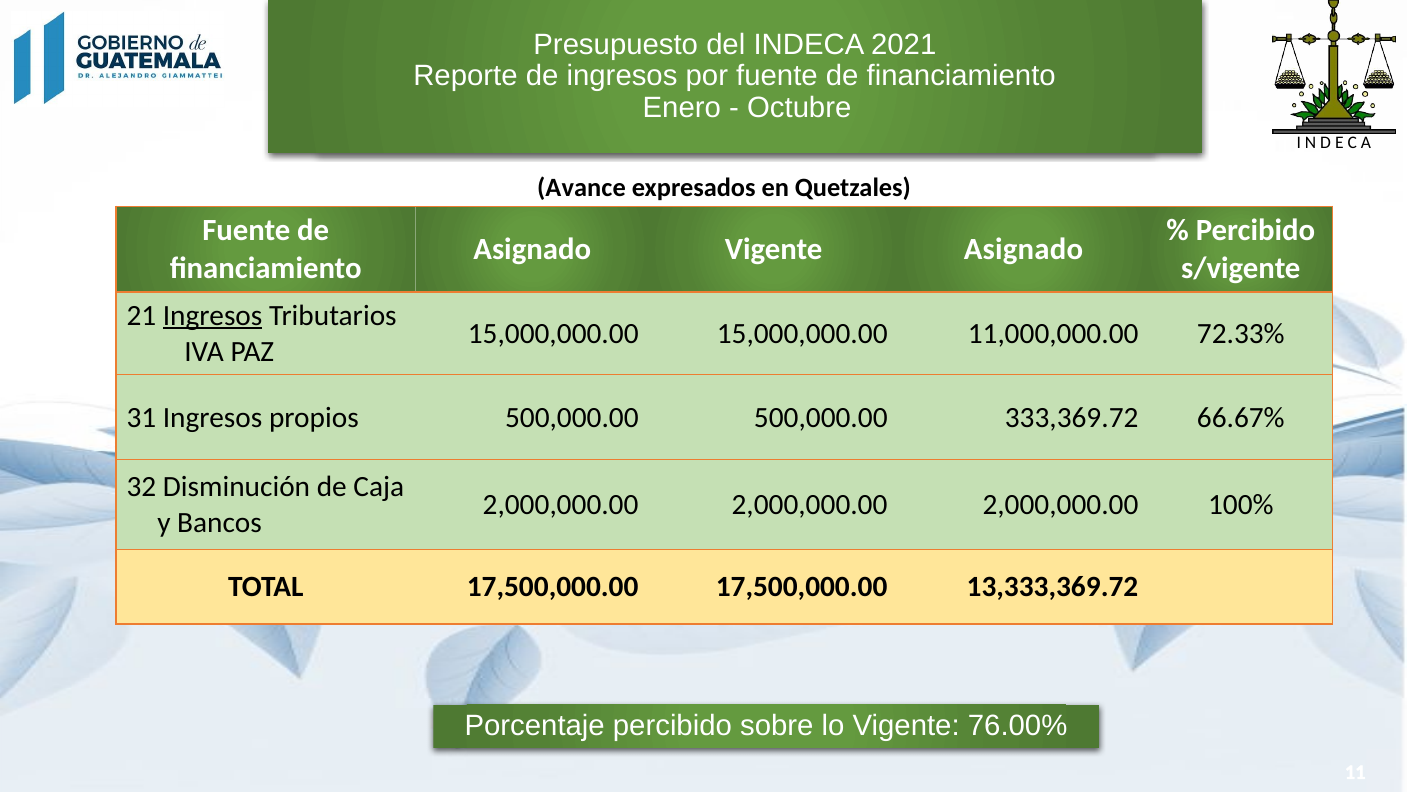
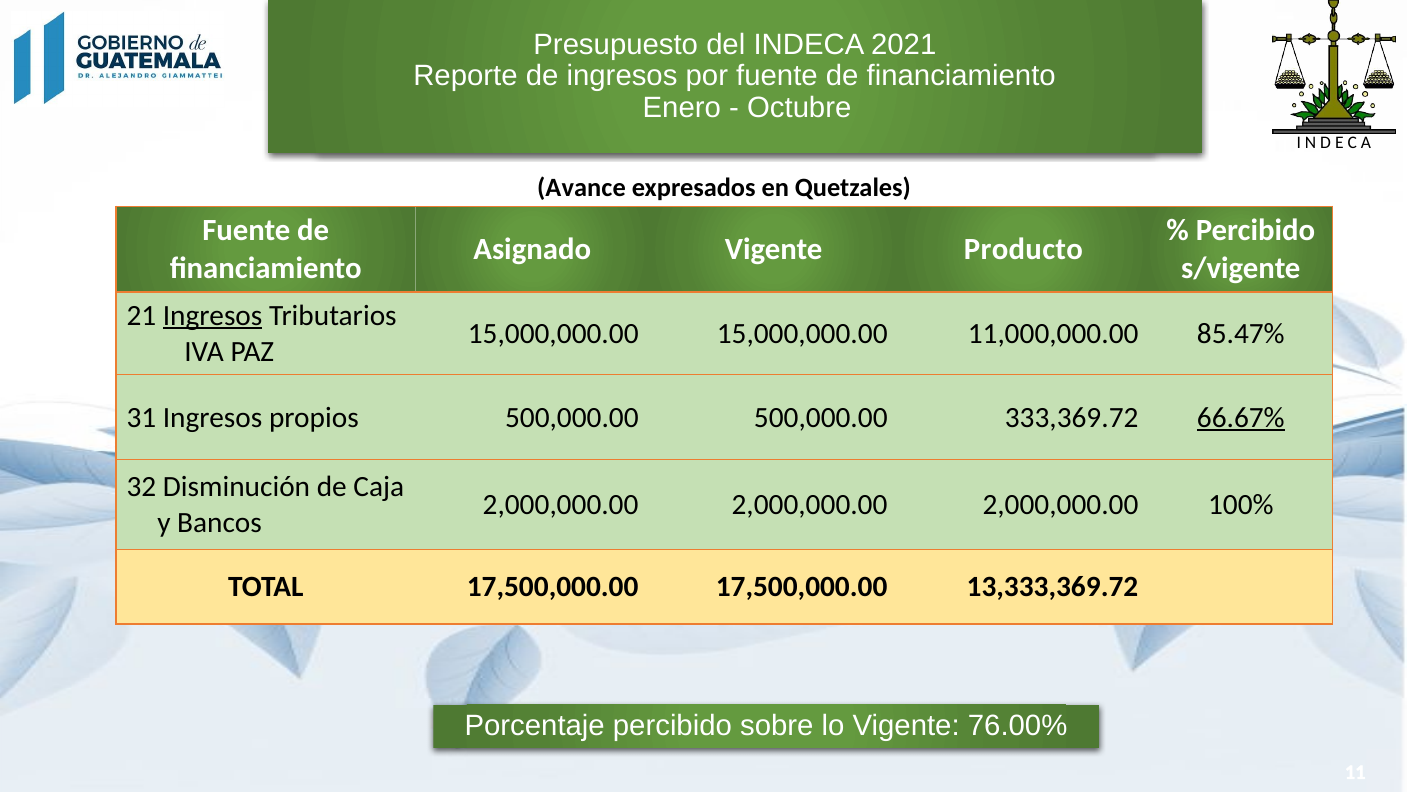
Vigente Asignado: Asignado -> Producto
72.33%: 72.33% -> 85.47%
66.67% underline: none -> present
